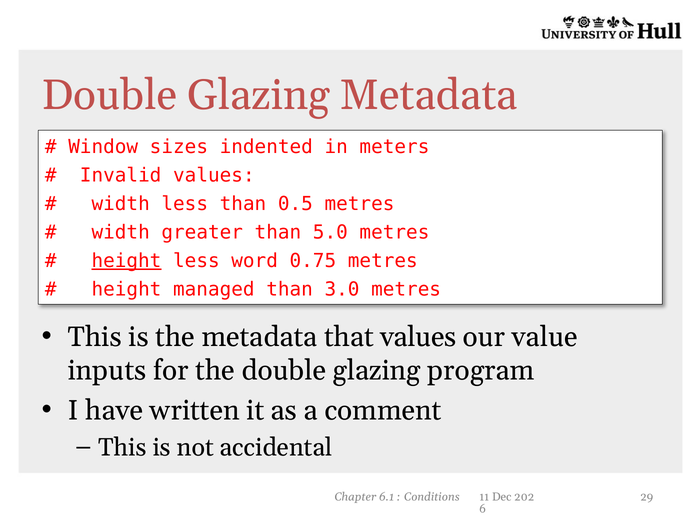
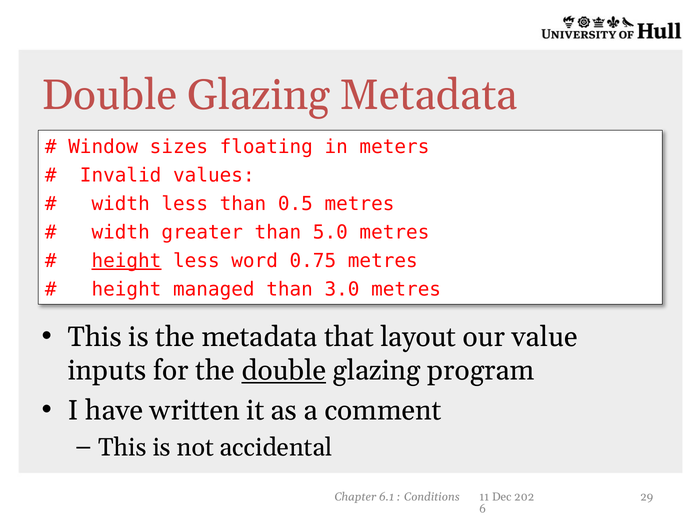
indented: indented -> floating
that values: values -> layout
double at (284, 371) underline: none -> present
